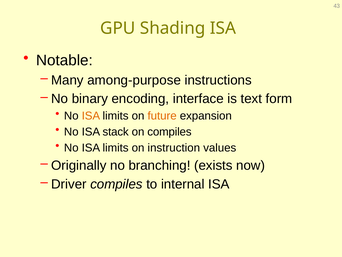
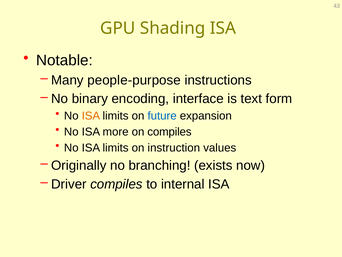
among-purpose: among-purpose -> people-purpose
future colour: orange -> blue
stack: stack -> more
